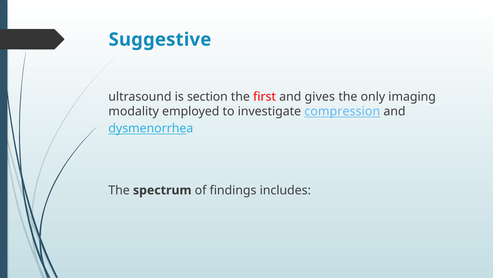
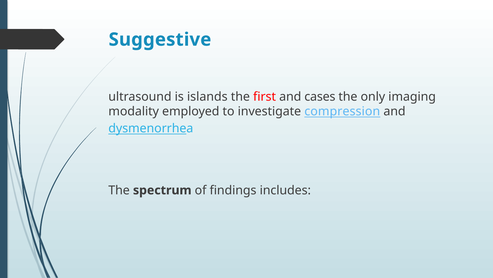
section: section -> islands
gives: gives -> cases
